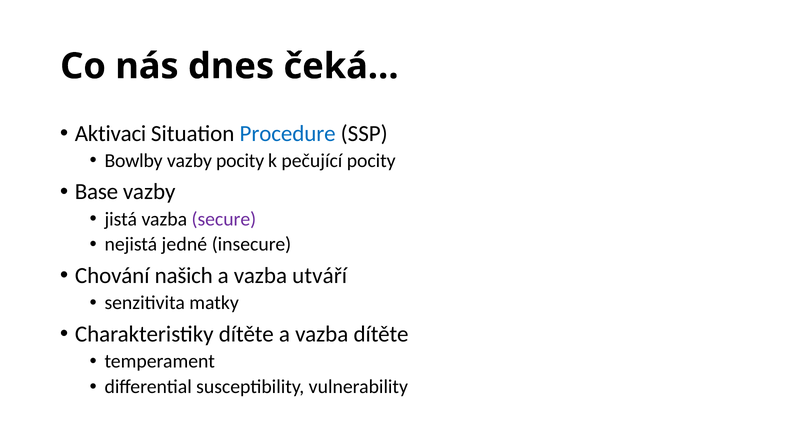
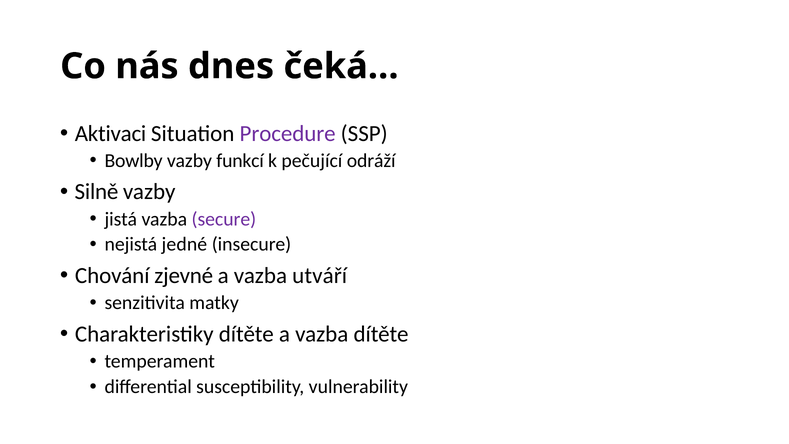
Procedure colour: blue -> purple
vazby pocity: pocity -> funkcí
pečující pocity: pocity -> odráží
Base: Base -> Silně
našich: našich -> zjevné
